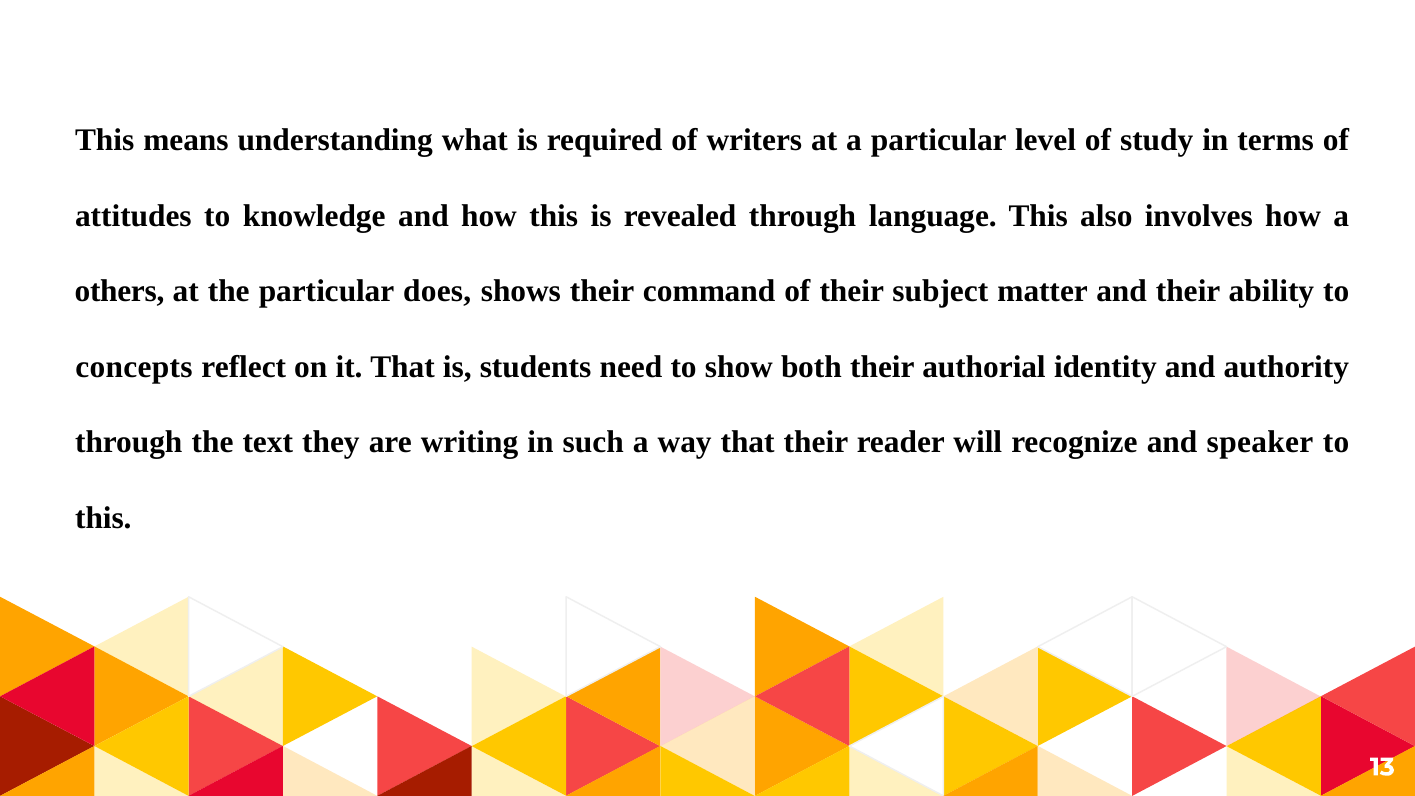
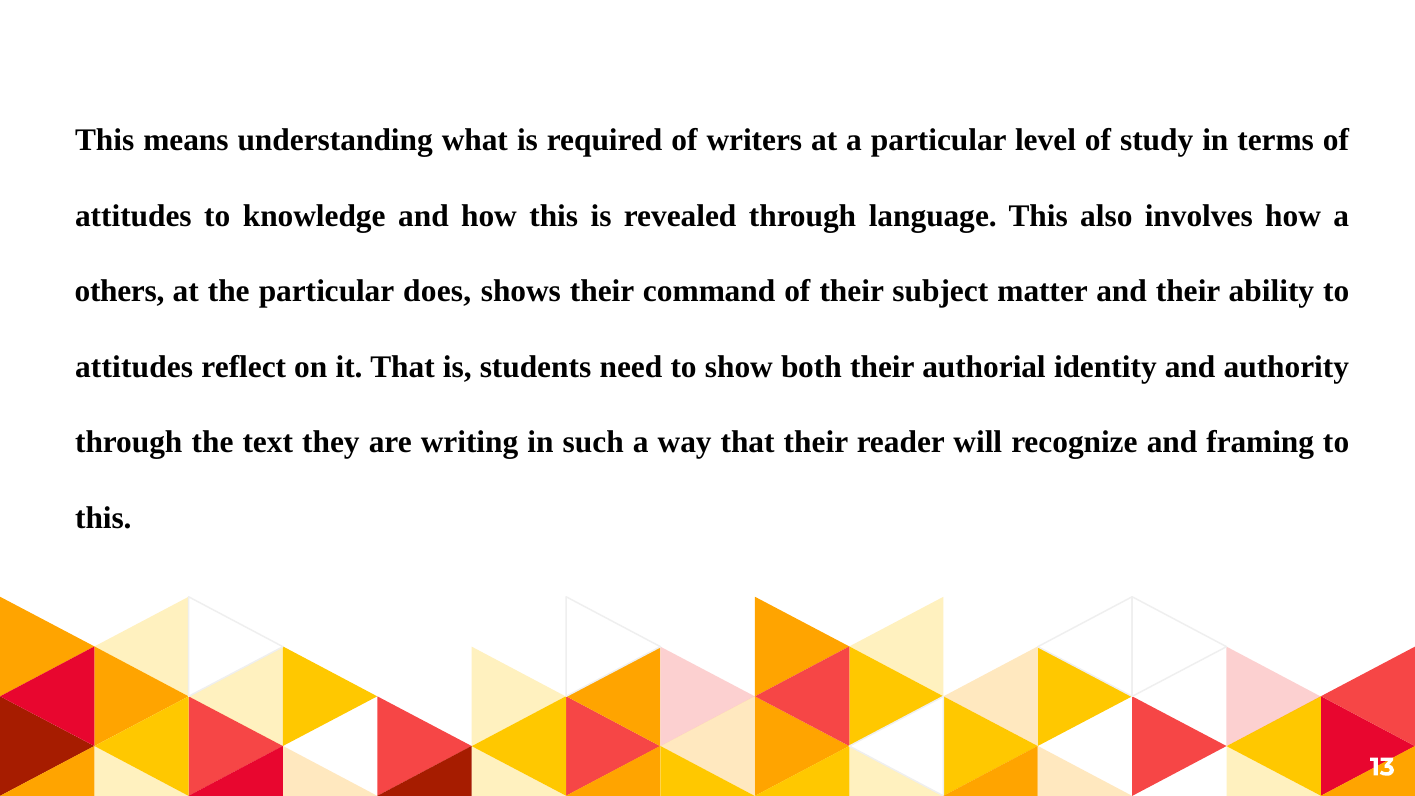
concepts at (134, 367): concepts -> attitudes
speaker: speaker -> framing
